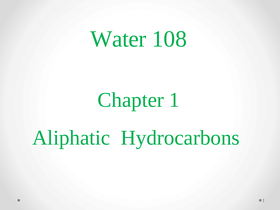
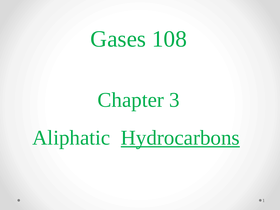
Water: Water -> Gases
Chapter 1: 1 -> 3
Hydrocarbons underline: none -> present
